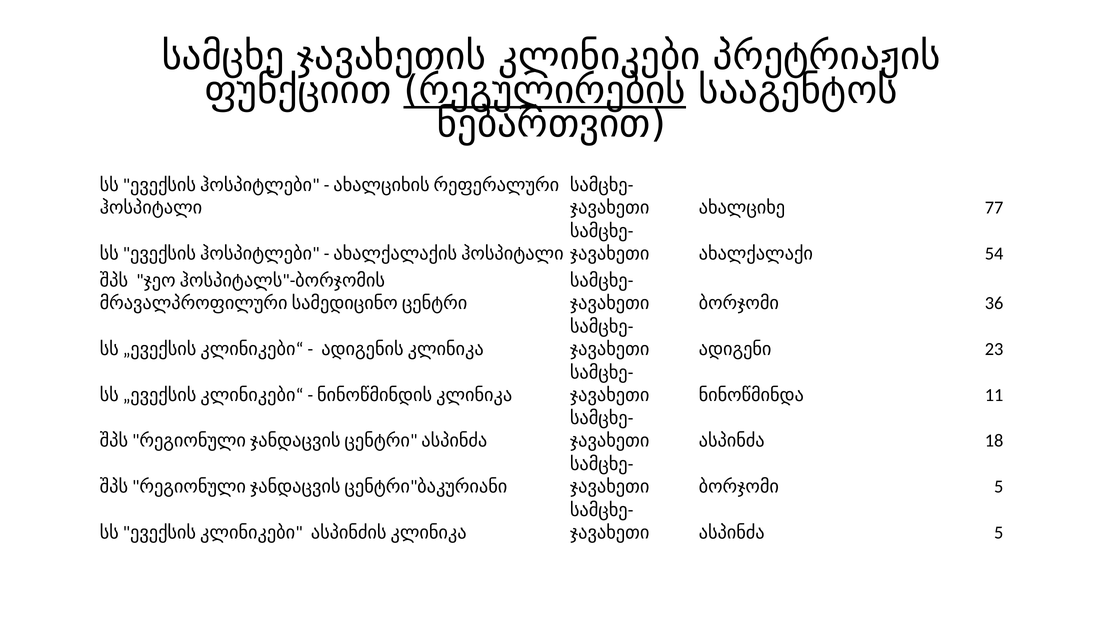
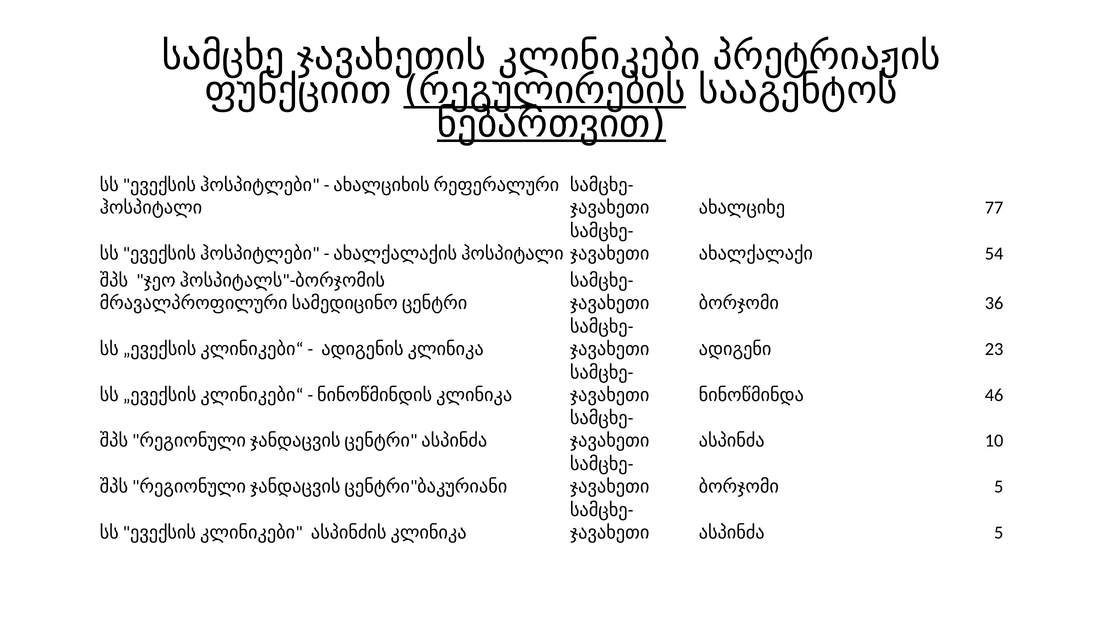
ნებართვით underline: none -> present
11: 11 -> 46
18: 18 -> 10
